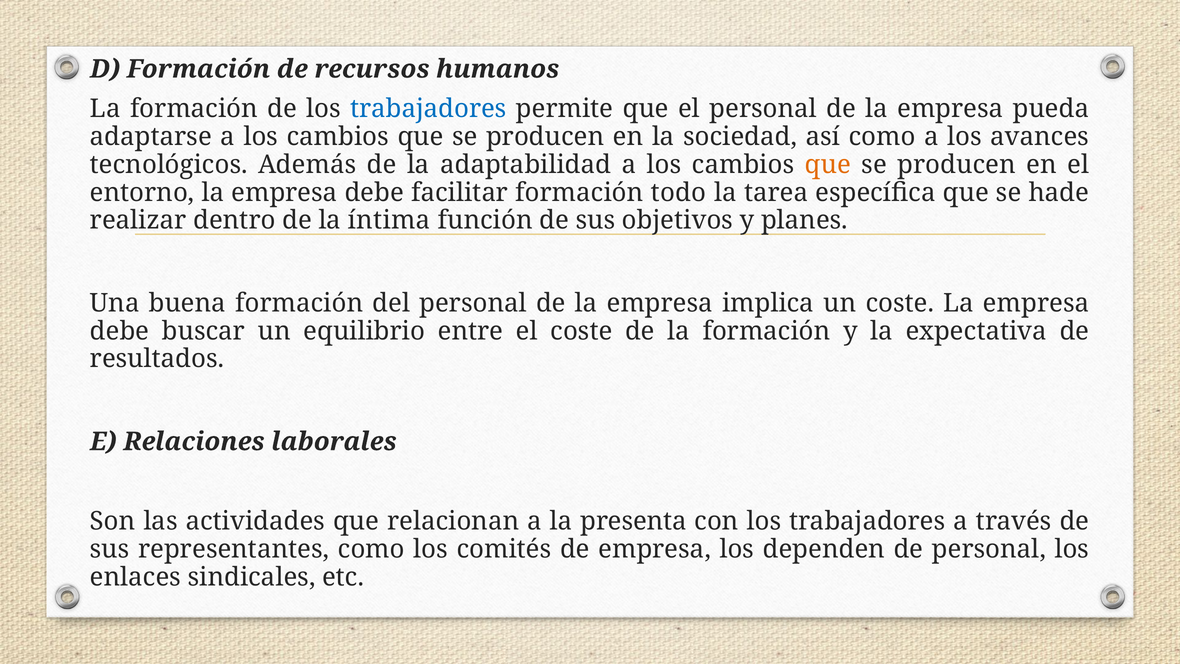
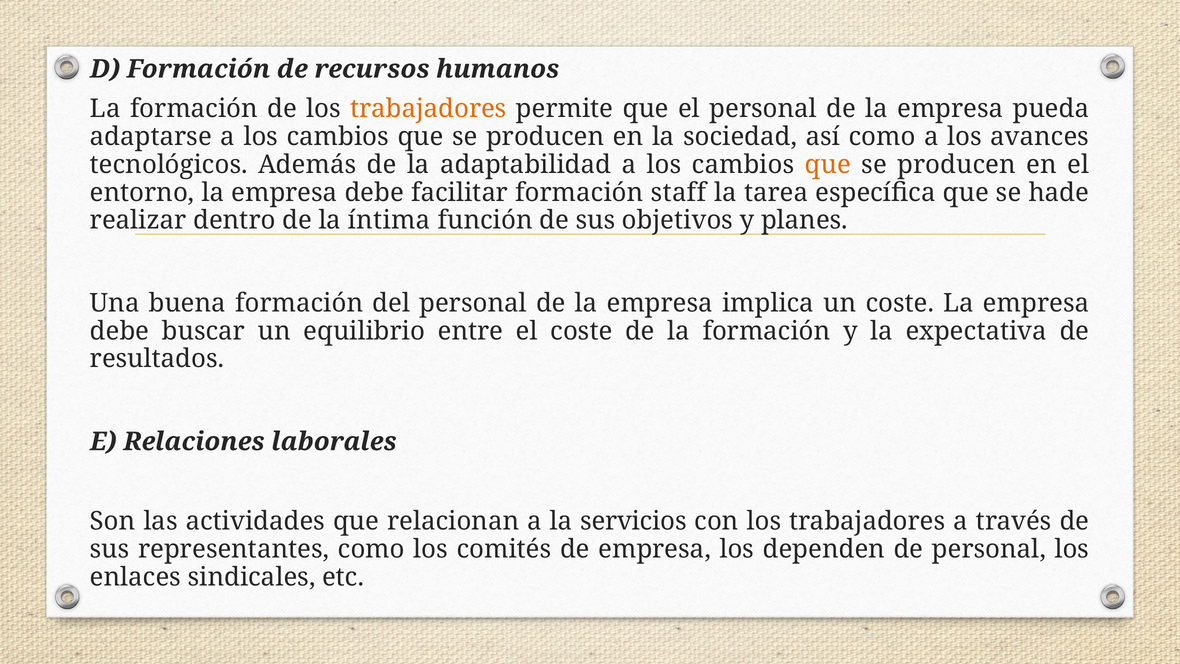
trabajadores at (428, 109) colour: blue -> orange
todo: todo -> staff
presenta: presenta -> servicios
